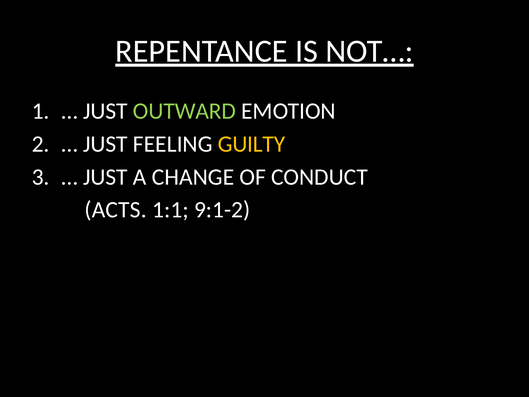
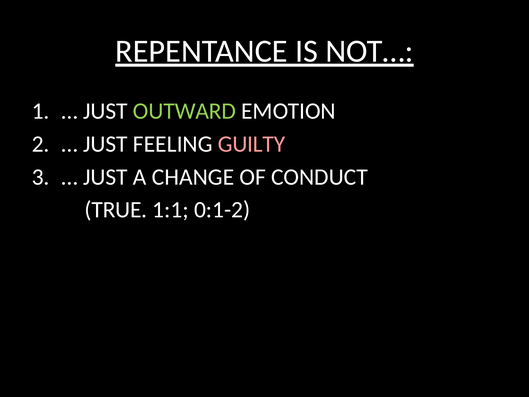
GUILTY colour: yellow -> pink
ACTS: ACTS -> TRUE
9:1-2: 9:1-2 -> 0:1-2
